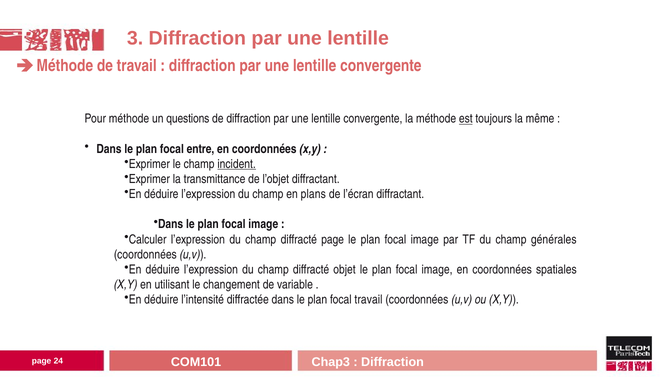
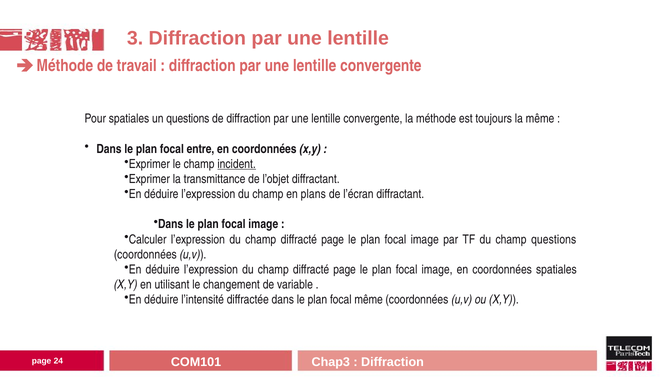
Pour méthode: méthode -> spatiales
est underline: present -> none
champ générales: générales -> questions
objet at (345, 269): objet -> page
focal travail: travail -> même
